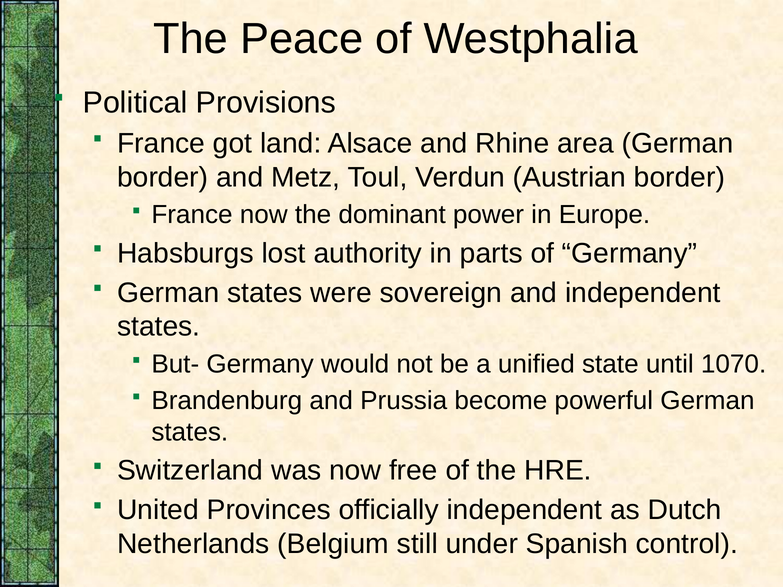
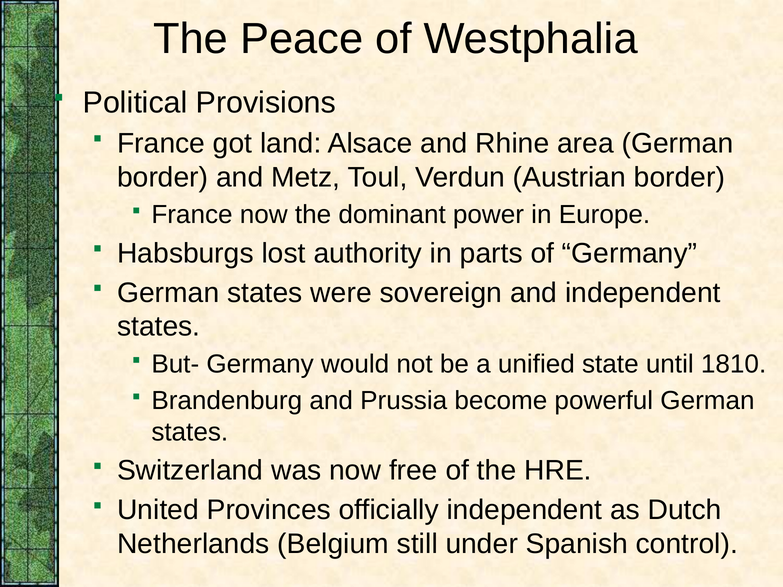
1070: 1070 -> 1810
